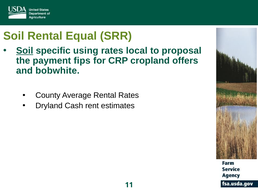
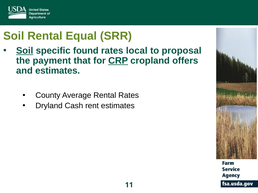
using: using -> found
fips: fips -> that
CRP underline: none -> present
and bobwhite: bobwhite -> estimates
